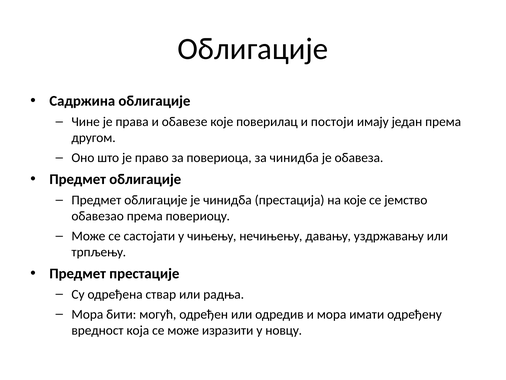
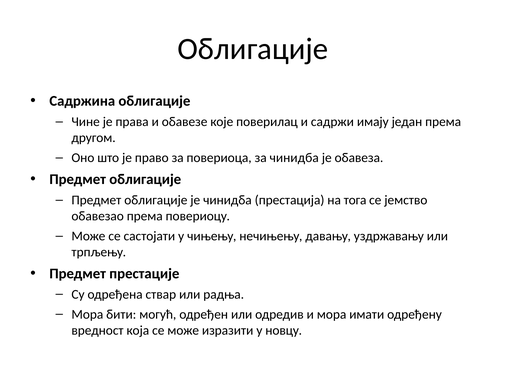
постоји: постоји -> садржи
на које: које -> тога
